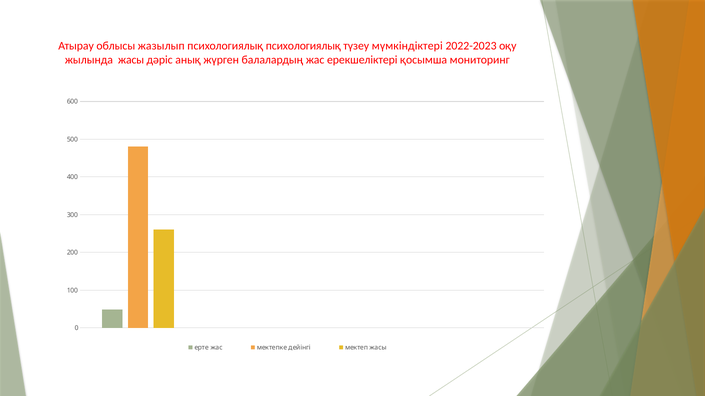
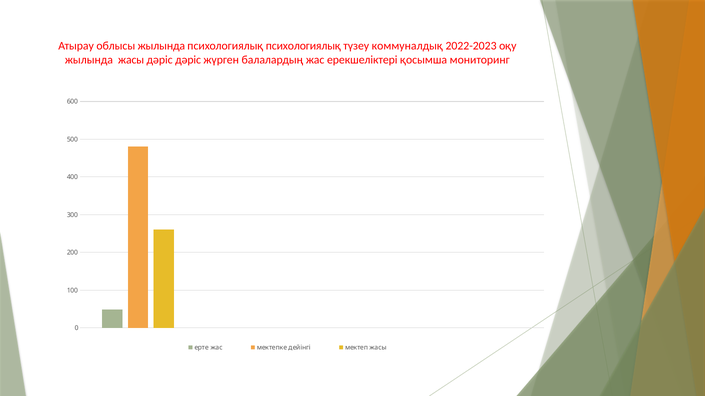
облысы жазылып: жазылып -> жылында
мүмкіндіктері: мүмкіндіктері -> коммуналдық
дәріс анық: анық -> дәріс
